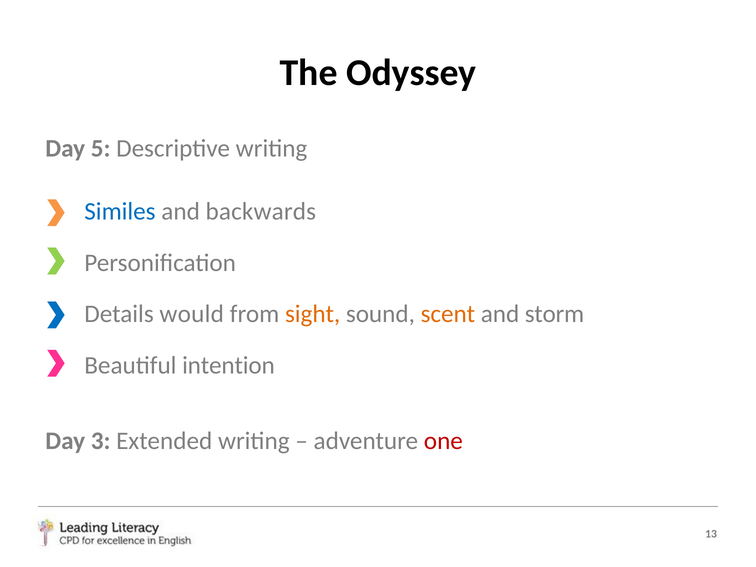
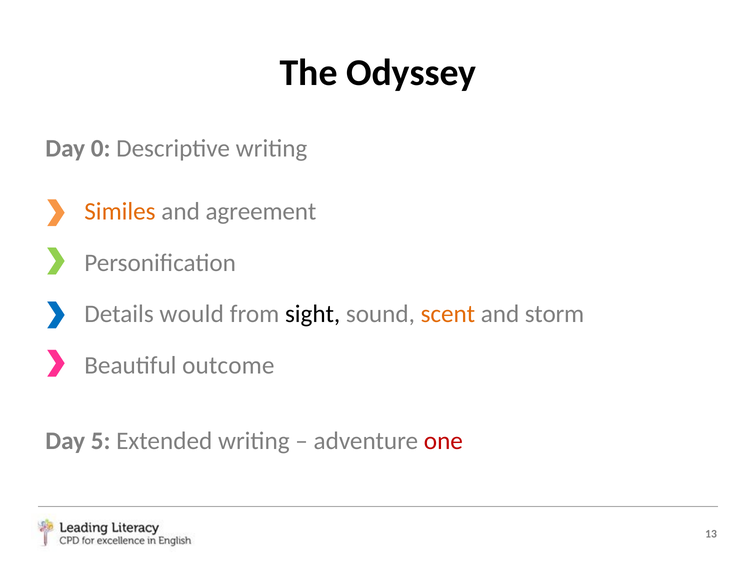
5: 5 -> 0
Similes colour: blue -> orange
backwards: backwards -> agreement
sight colour: orange -> black
intention: intention -> outcome
3: 3 -> 5
